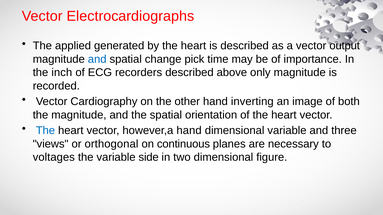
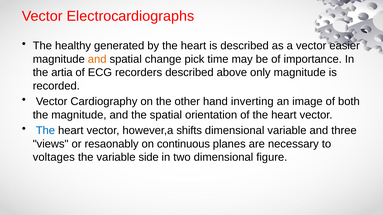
applied: applied -> healthy
output: output -> easier
and at (97, 59) colour: blue -> orange
inch: inch -> artia
however,a hand: hand -> shifts
orthogonal: orthogonal -> resaonably
